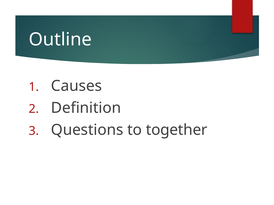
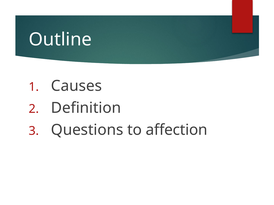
together: together -> affection
